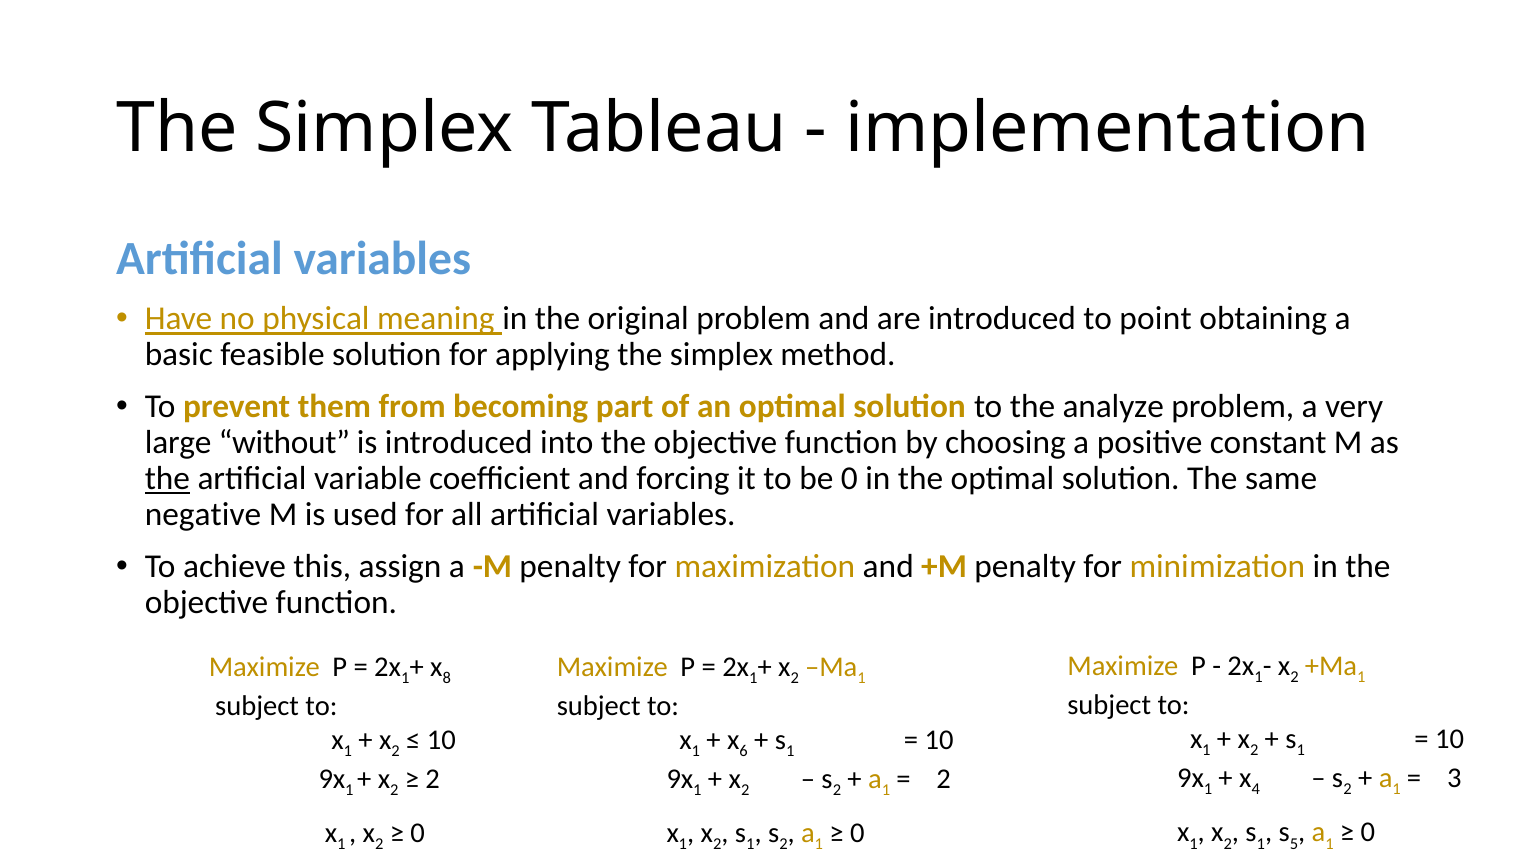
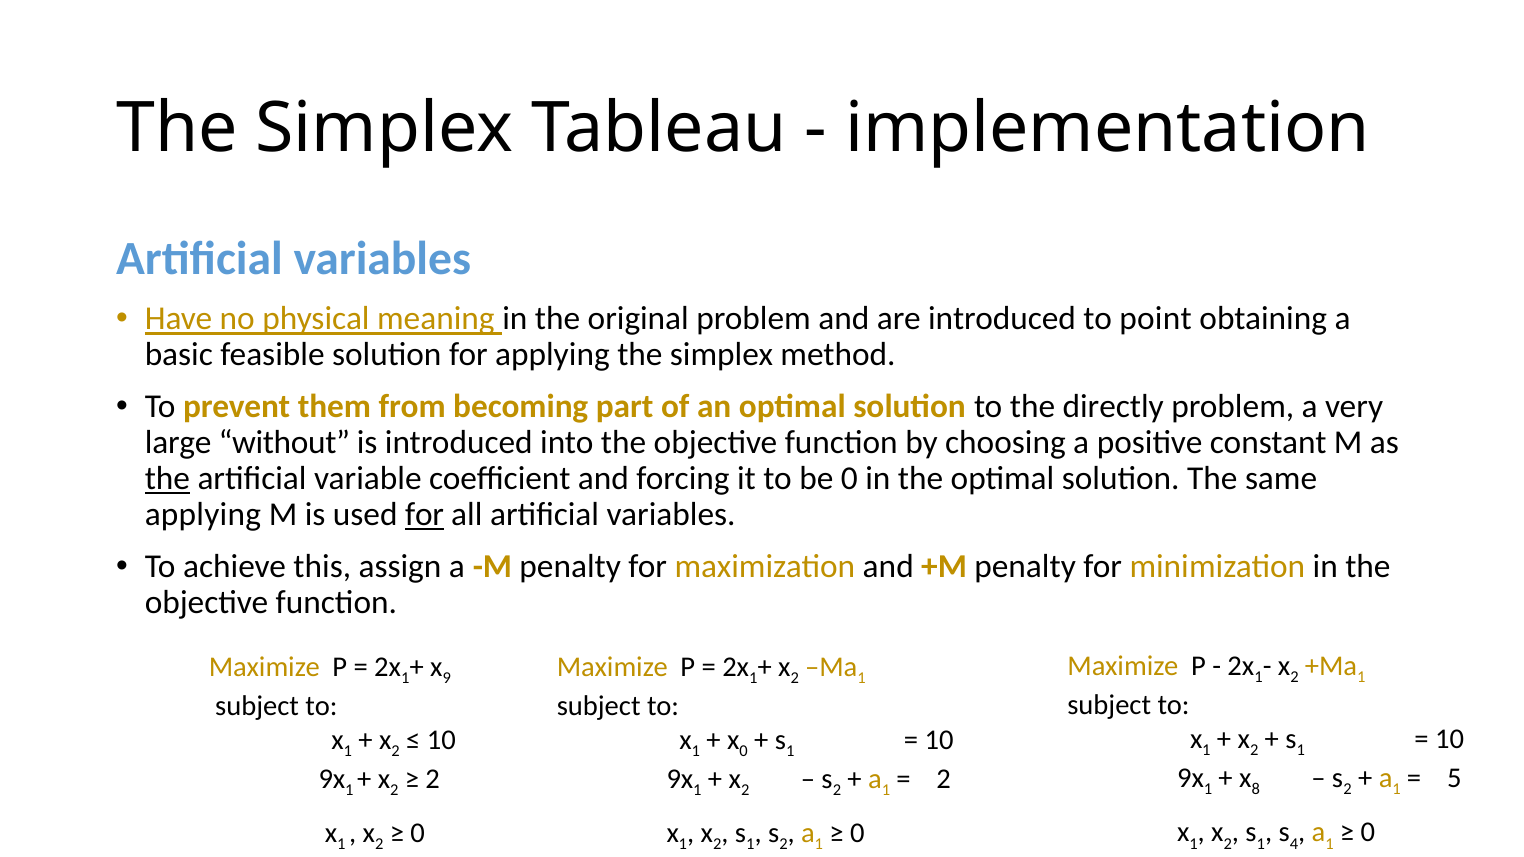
analyze: analyze -> directly
negative at (203, 515): negative -> applying
for at (425, 515) underline: none -> present
8: 8 -> 9
6 at (744, 751): 6 -> 0
4: 4 -> 8
3: 3 -> 5
5: 5 -> 4
